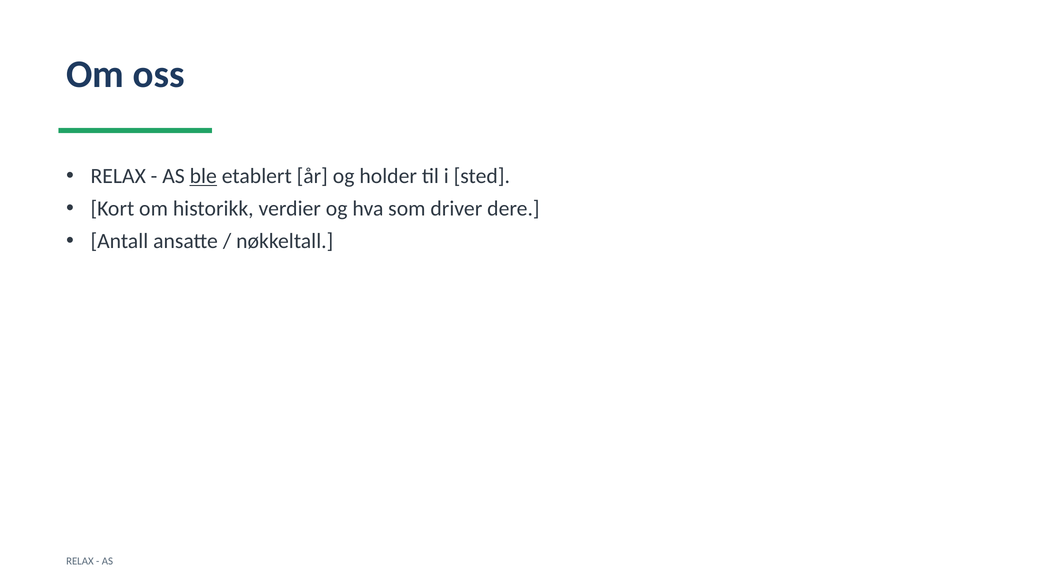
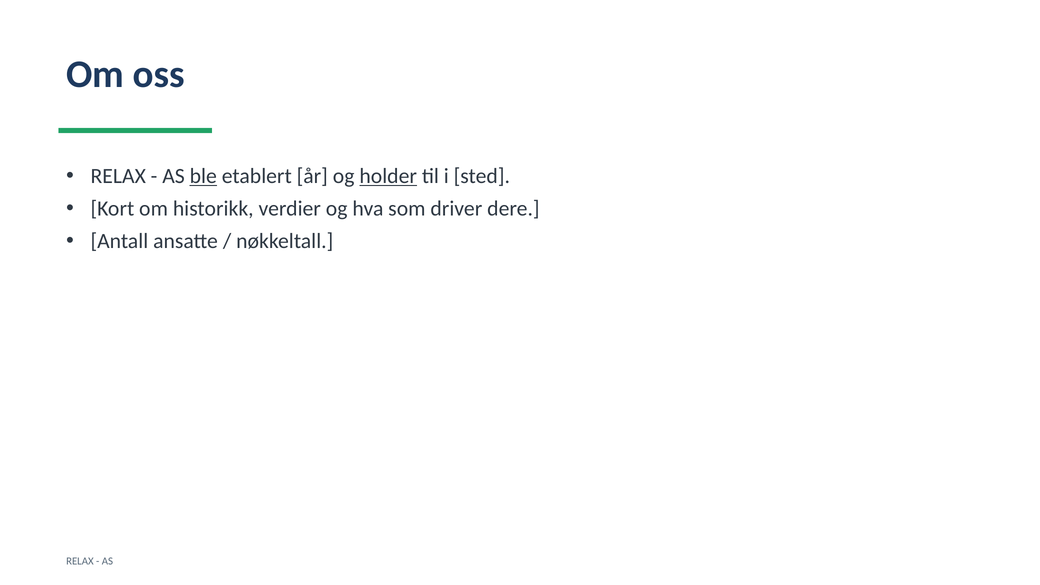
holder underline: none -> present
